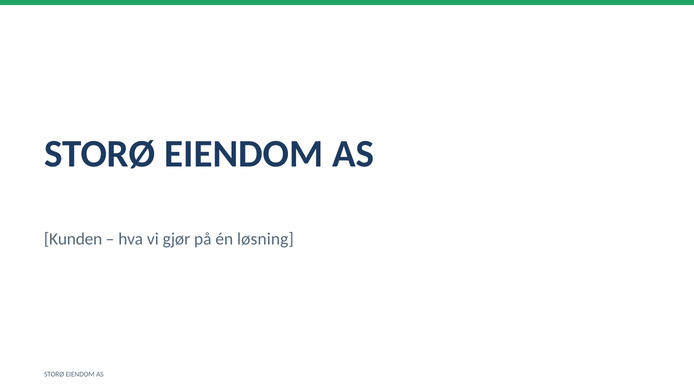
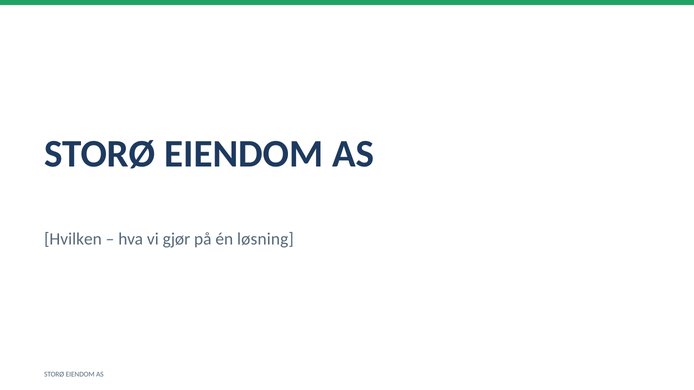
Kunden: Kunden -> Hvilken
